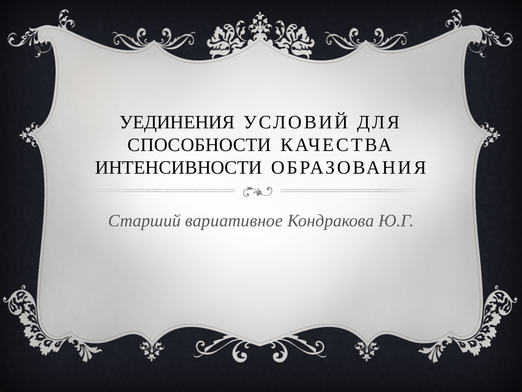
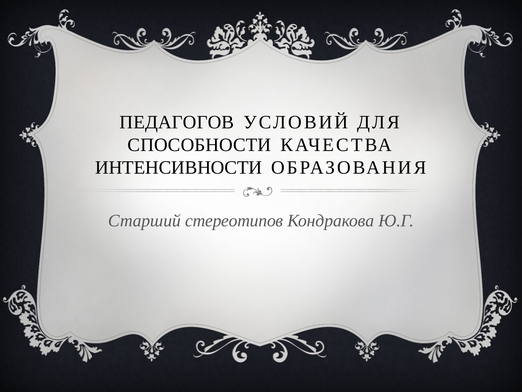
УЕДИНЕНИЯ: УЕДИНЕНИЯ -> ПЕДАГОГОВ
вариативное: вариативное -> стереотипов
